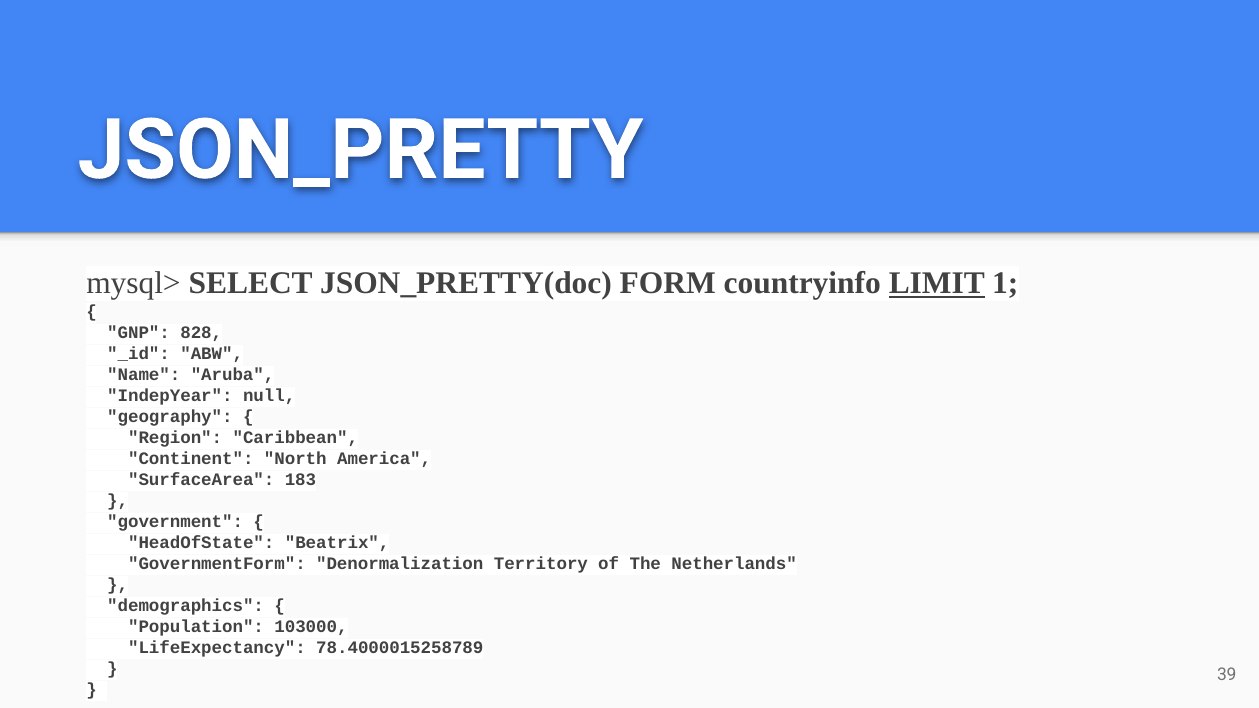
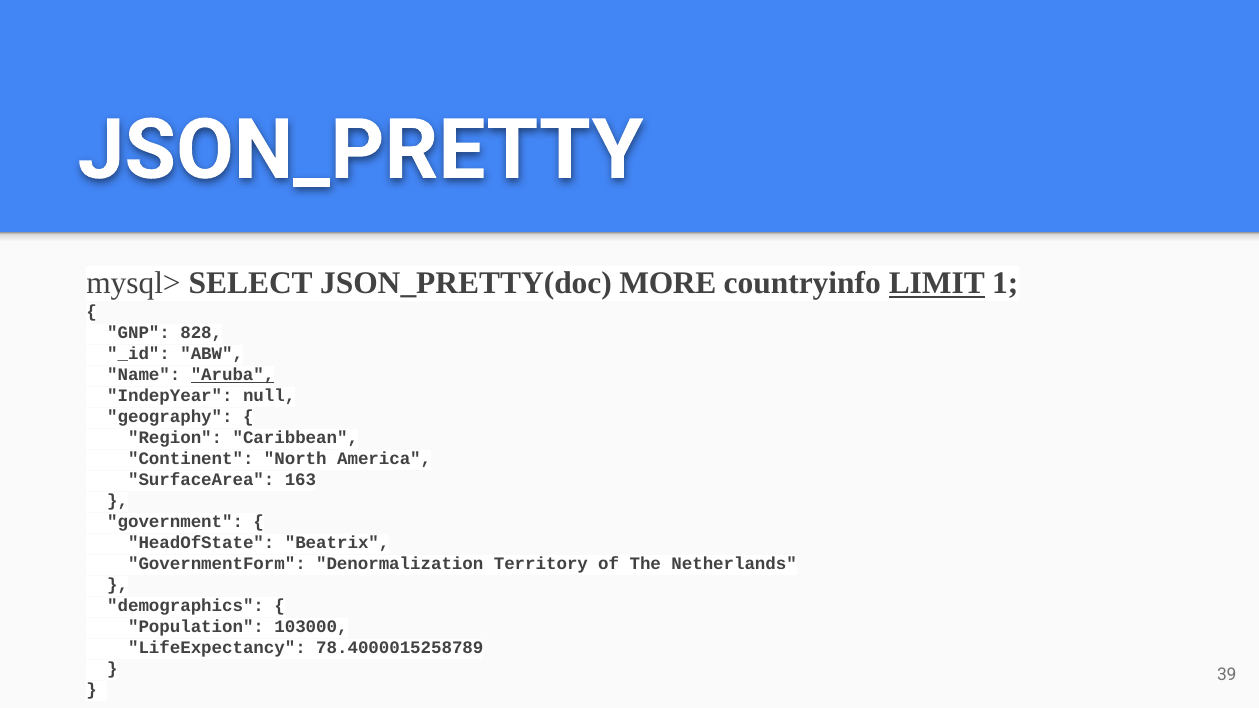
FORM: FORM -> MORE
Aruba underline: none -> present
183: 183 -> 163
